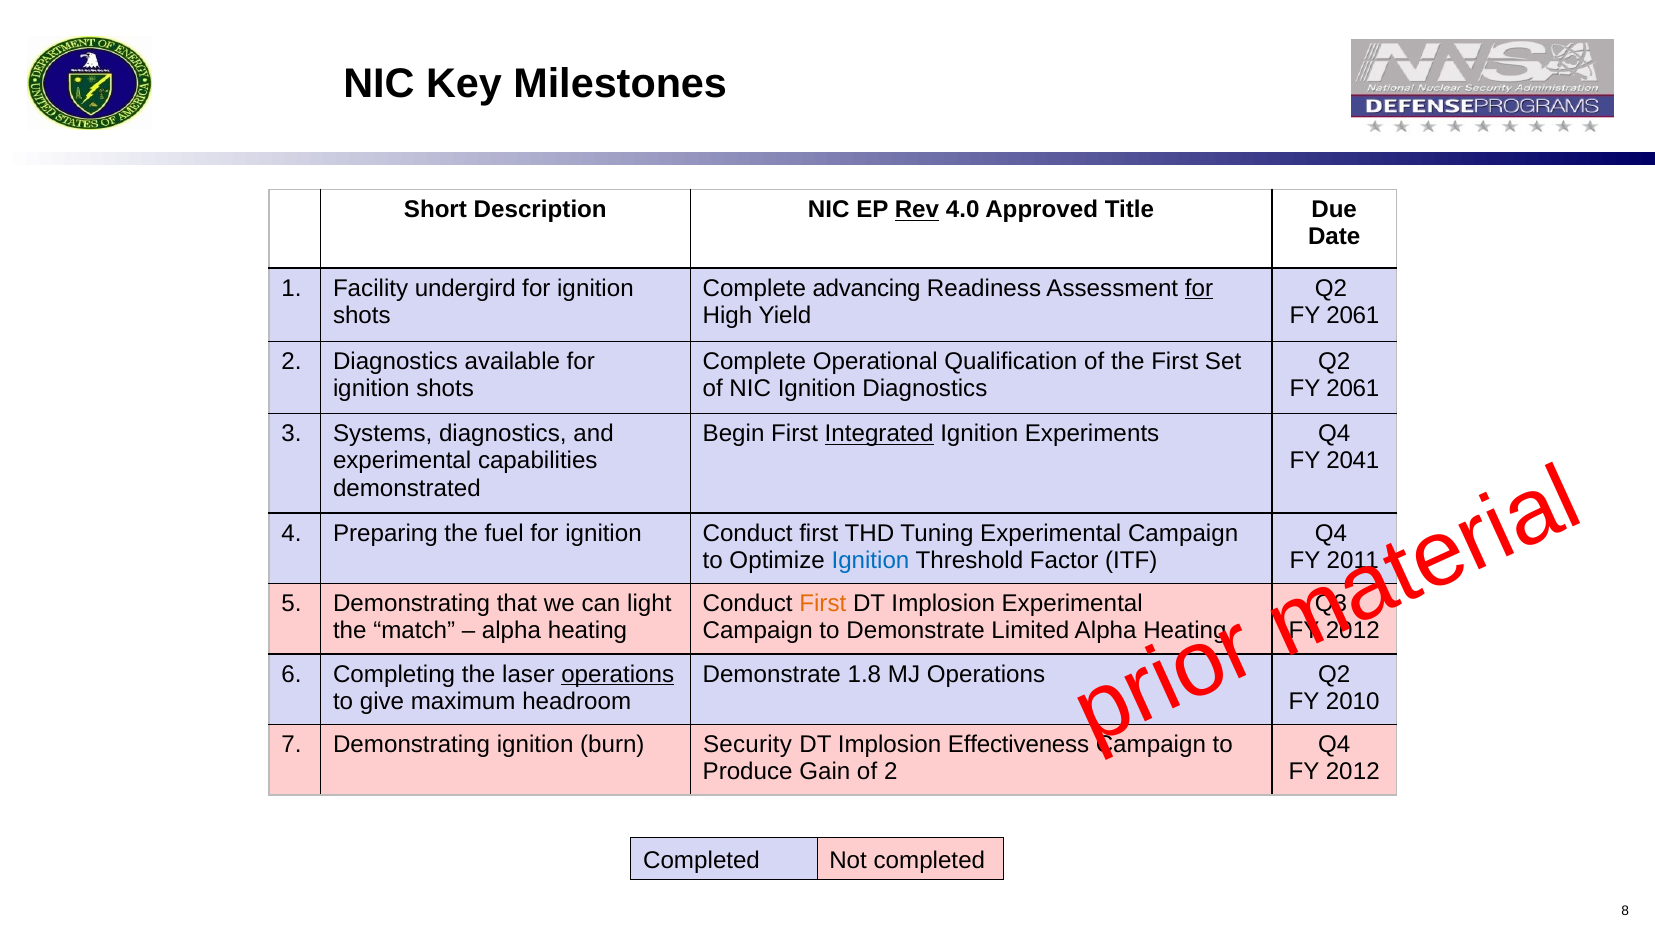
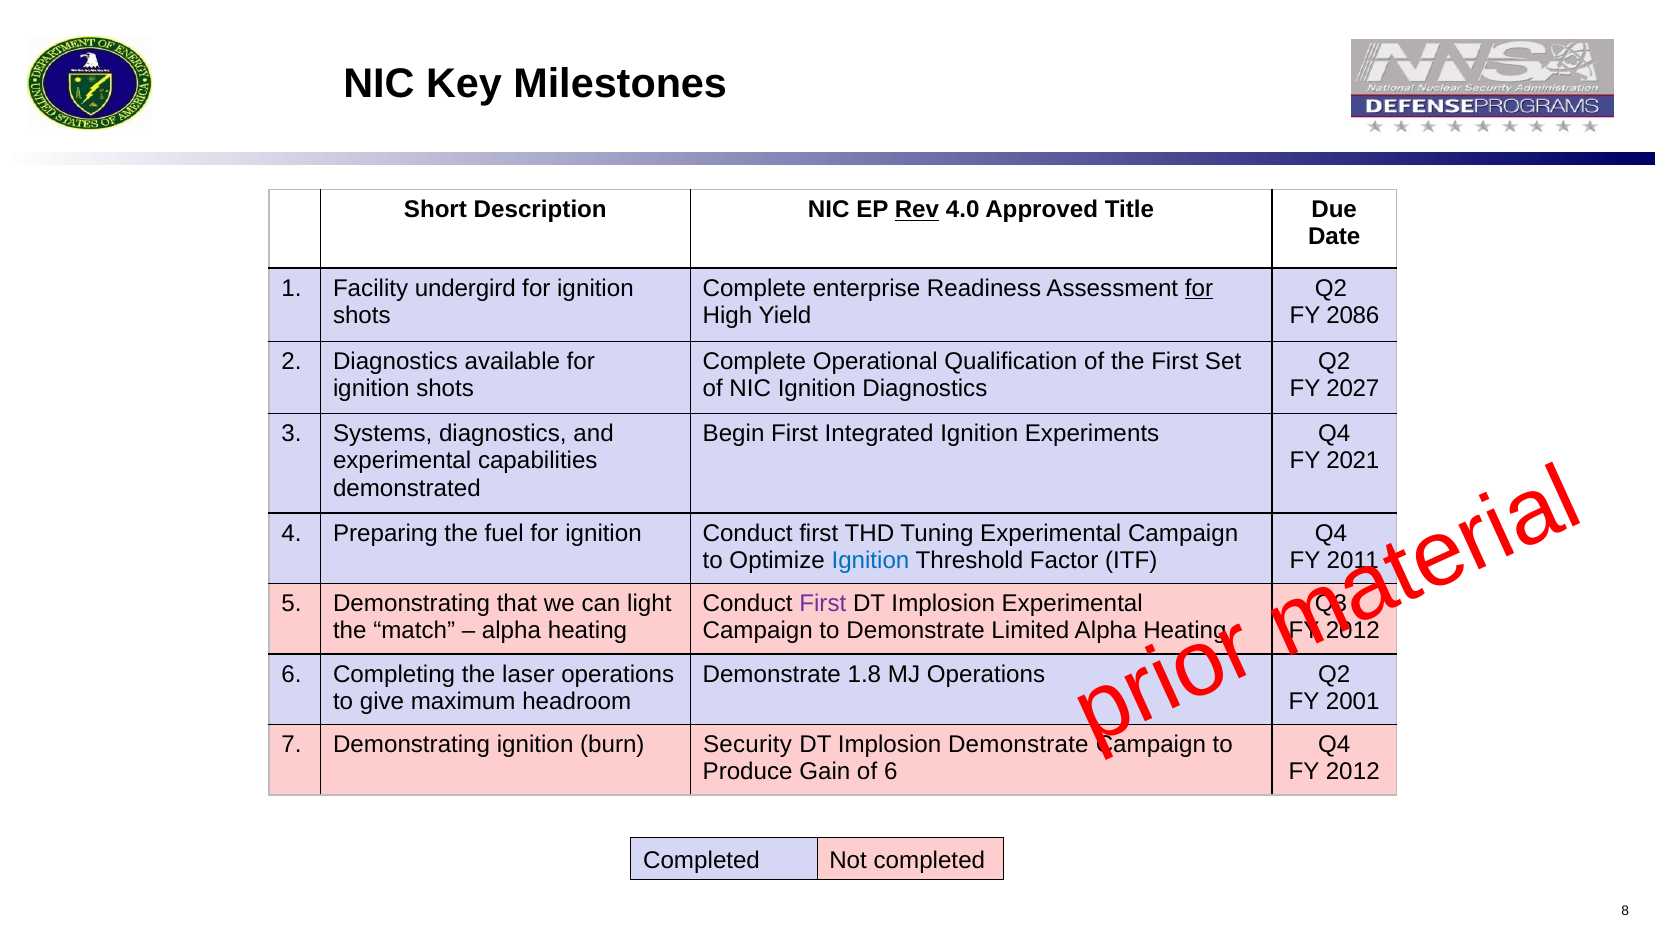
advancing: advancing -> enterprise
2061 at (1353, 315): 2061 -> 2086
2061 at (1353, 389): 2061 -> 2027
Integrated underline: present -> none
2041: 2041 -> 2021
First at (823, 604) colour: orange -> purple
operations at (618, 674) underline: present -> none
2010: 2010 -> 2001
Implosion Effectiveness: Effectiveness -> Demonstrate
of 2: 2 -> 6
